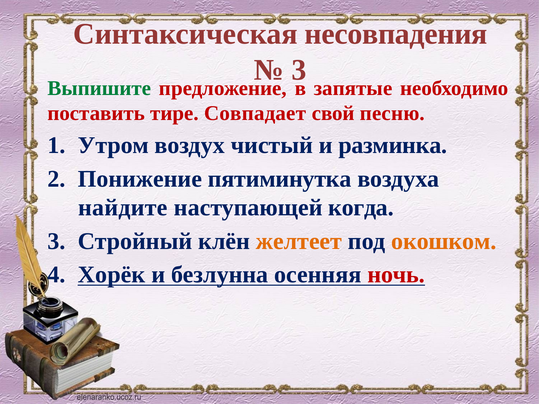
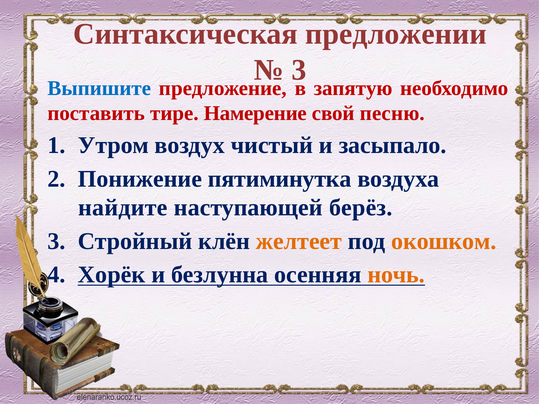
несовпадения: несовпадения -> предложении
Выпишите colour: green -> blue
запятые: запятые -> запятую
Совпадает: Совпадает -> Намерение
разминка: разминка -> засыпало
когда: когда -> берёз
ночь colour: red -> orange
